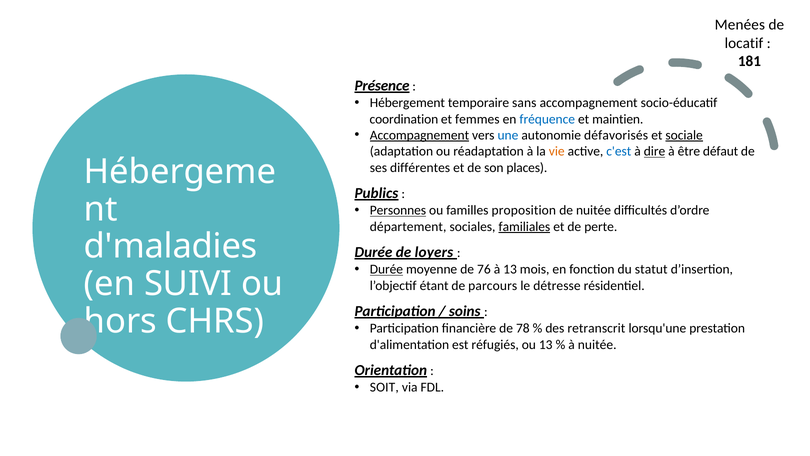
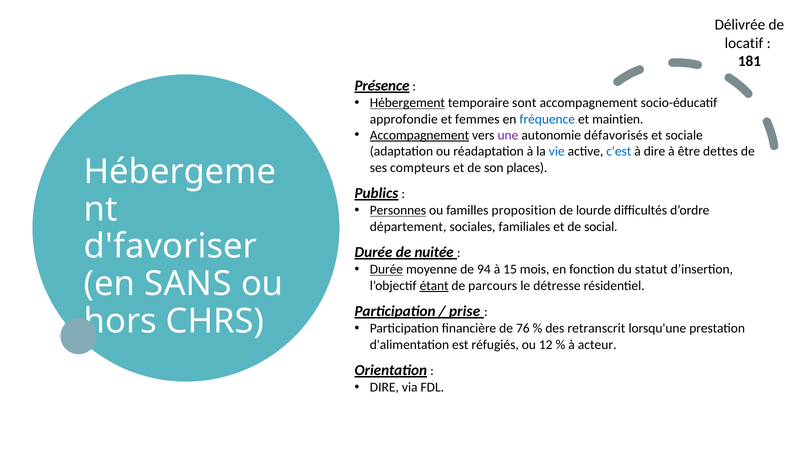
Menées: Menées -> Délivrée
Hébergement underline: none -> present
sans: sans -> sont
coordination: coordination -> approfondie
une colour: blue -> purple
sociale underline: present -> none
vie colour: orange -> blue
dire at (655, 151) underline: present -> none
défaut: défaut -> dettes
différentes: différentes -> compteurs
de nuitée: nuitée -> lourde
familiales underline: present -> none
perte: perte -> social
d'maladies: d'maladies -> d'favoriser
loyers: loyers -> nuitée
76: 76 -> 94
à 13: 13 -> 15
SUIVI: SUIVI -> SANS
étant underline: none -> present
soins: soins -> prise
78: 78 -> 76
ou 13: 13 -> 12
à nuitée: nuitée -> acteur
SOIT at (384, 387): SOIT -> DIRE
